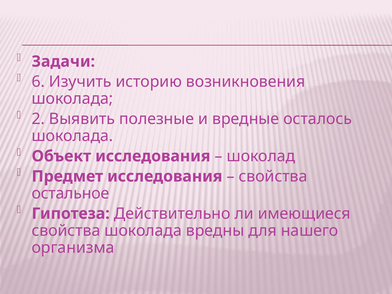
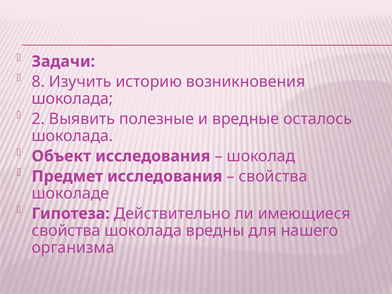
6: 6 -> 8
остальное: остальное -> шоколаде
